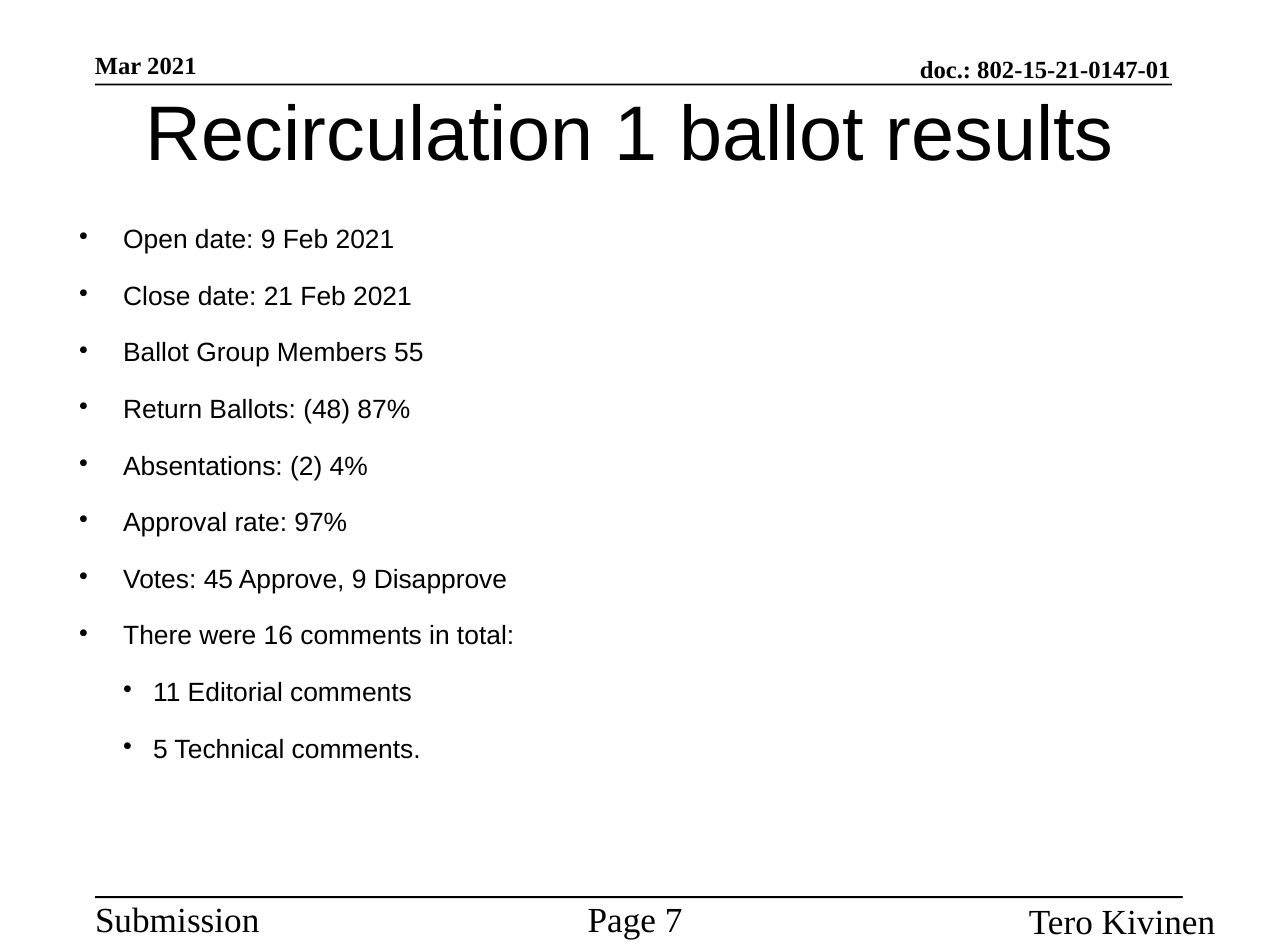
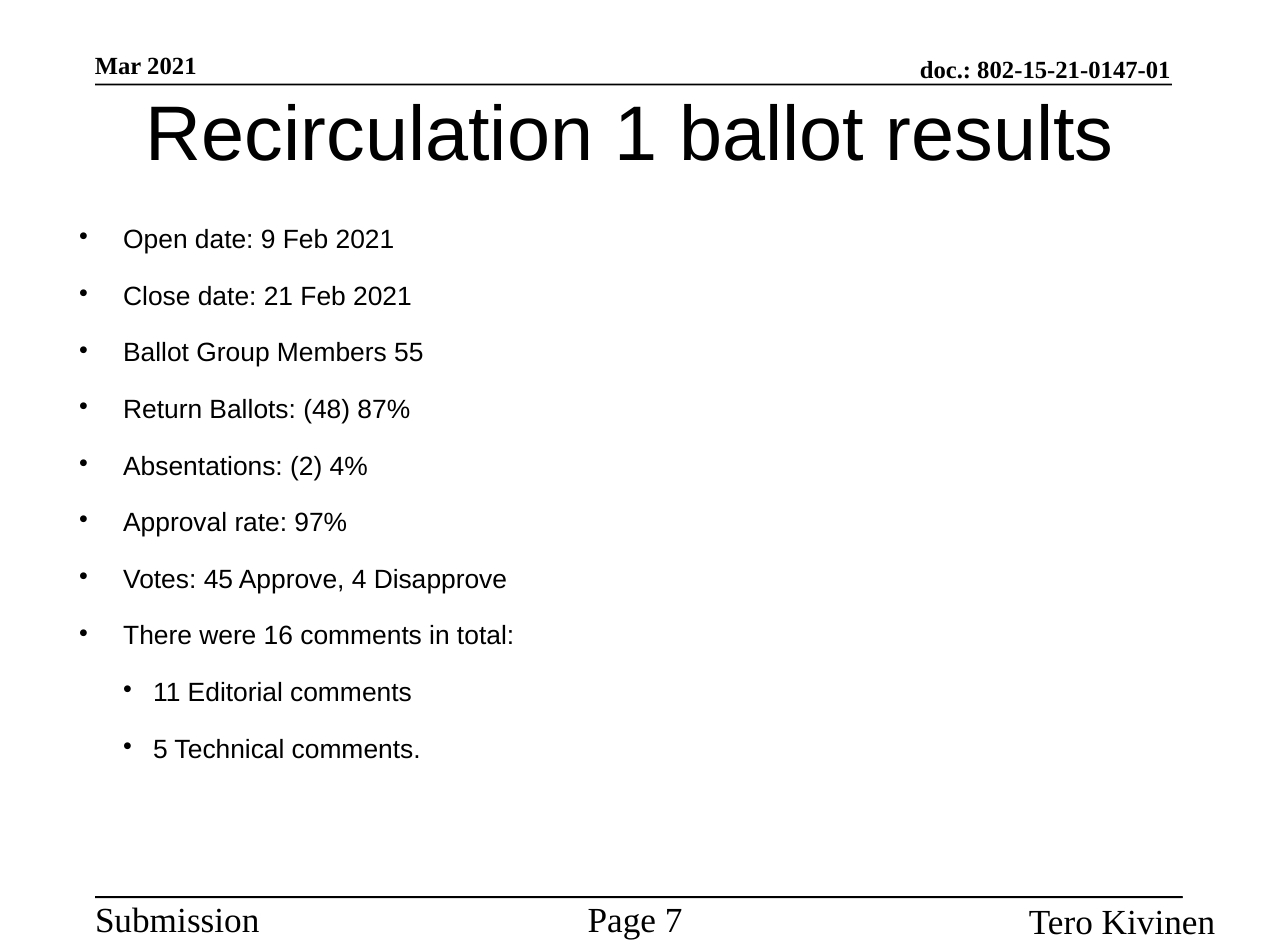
Approve 9: 9 -> 4
